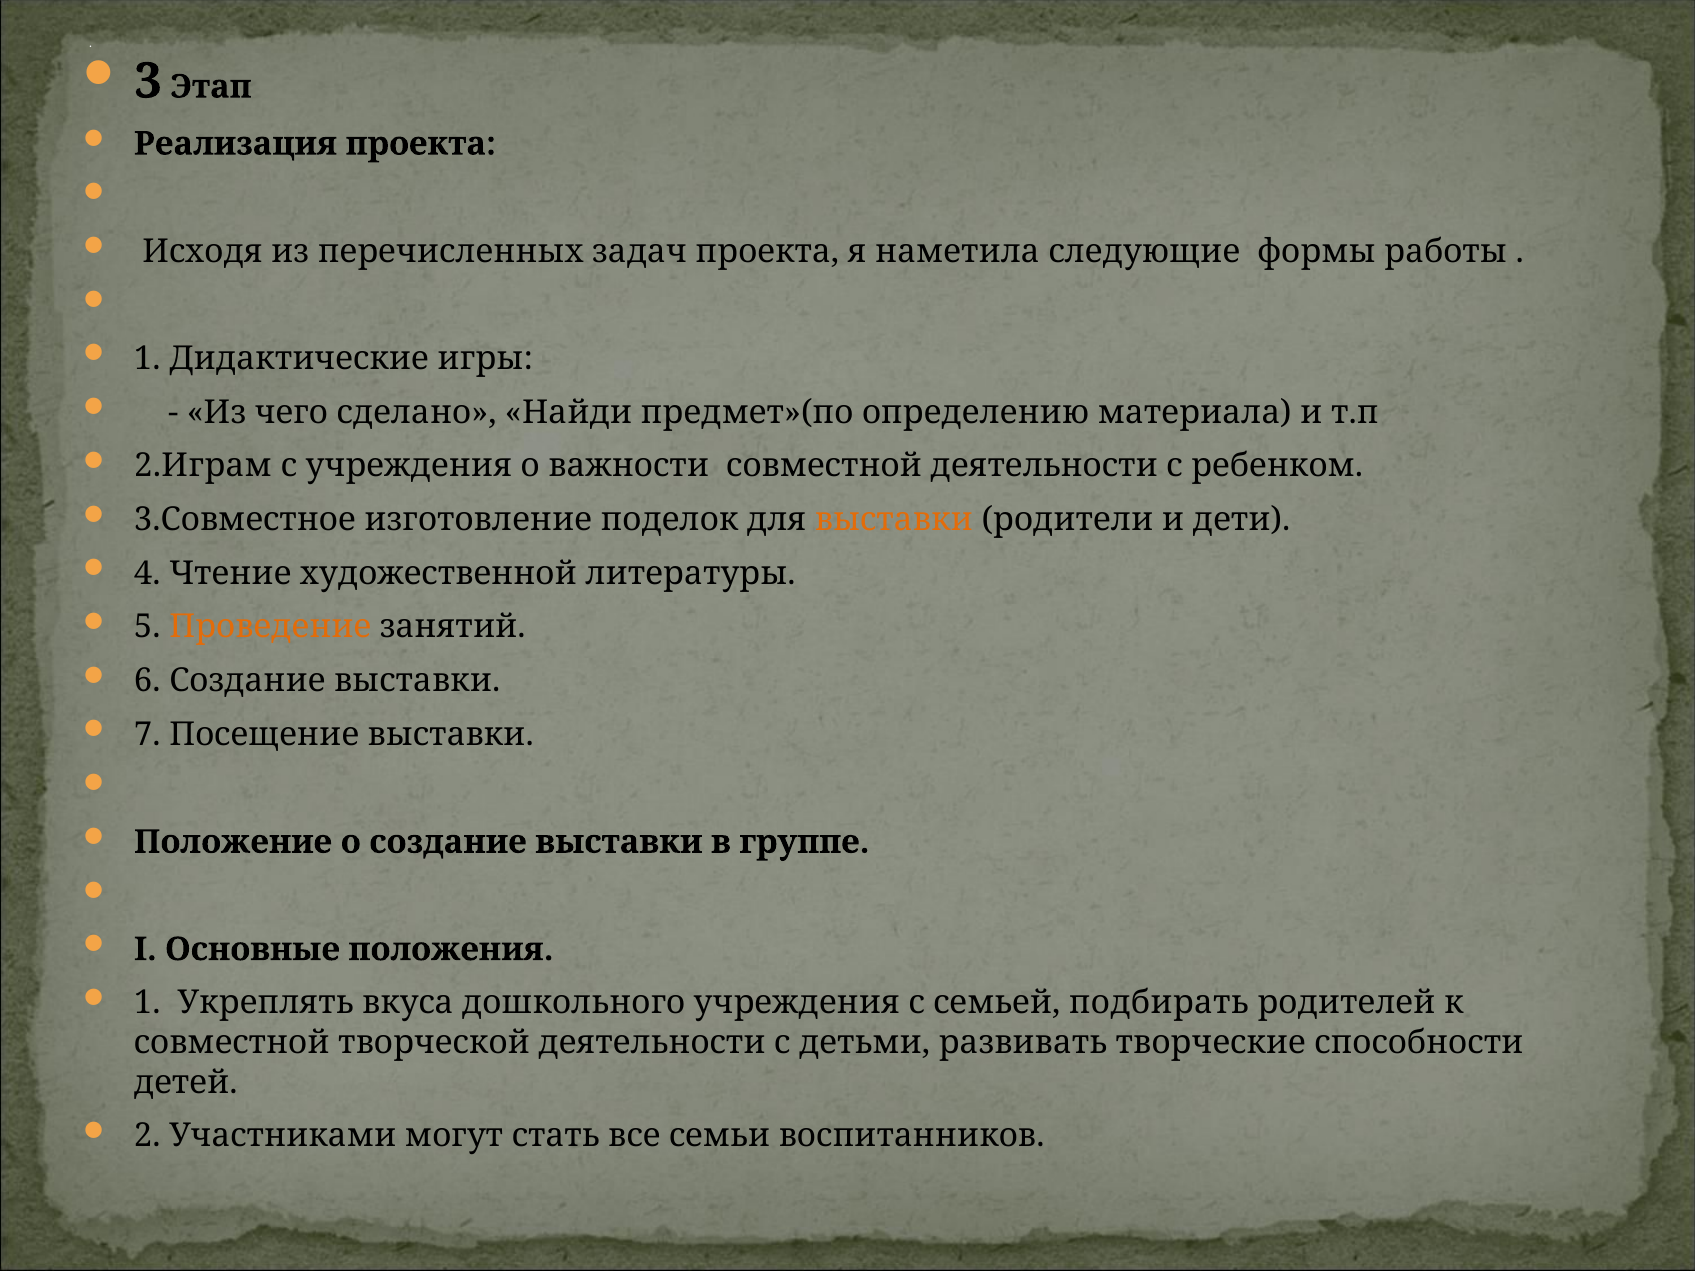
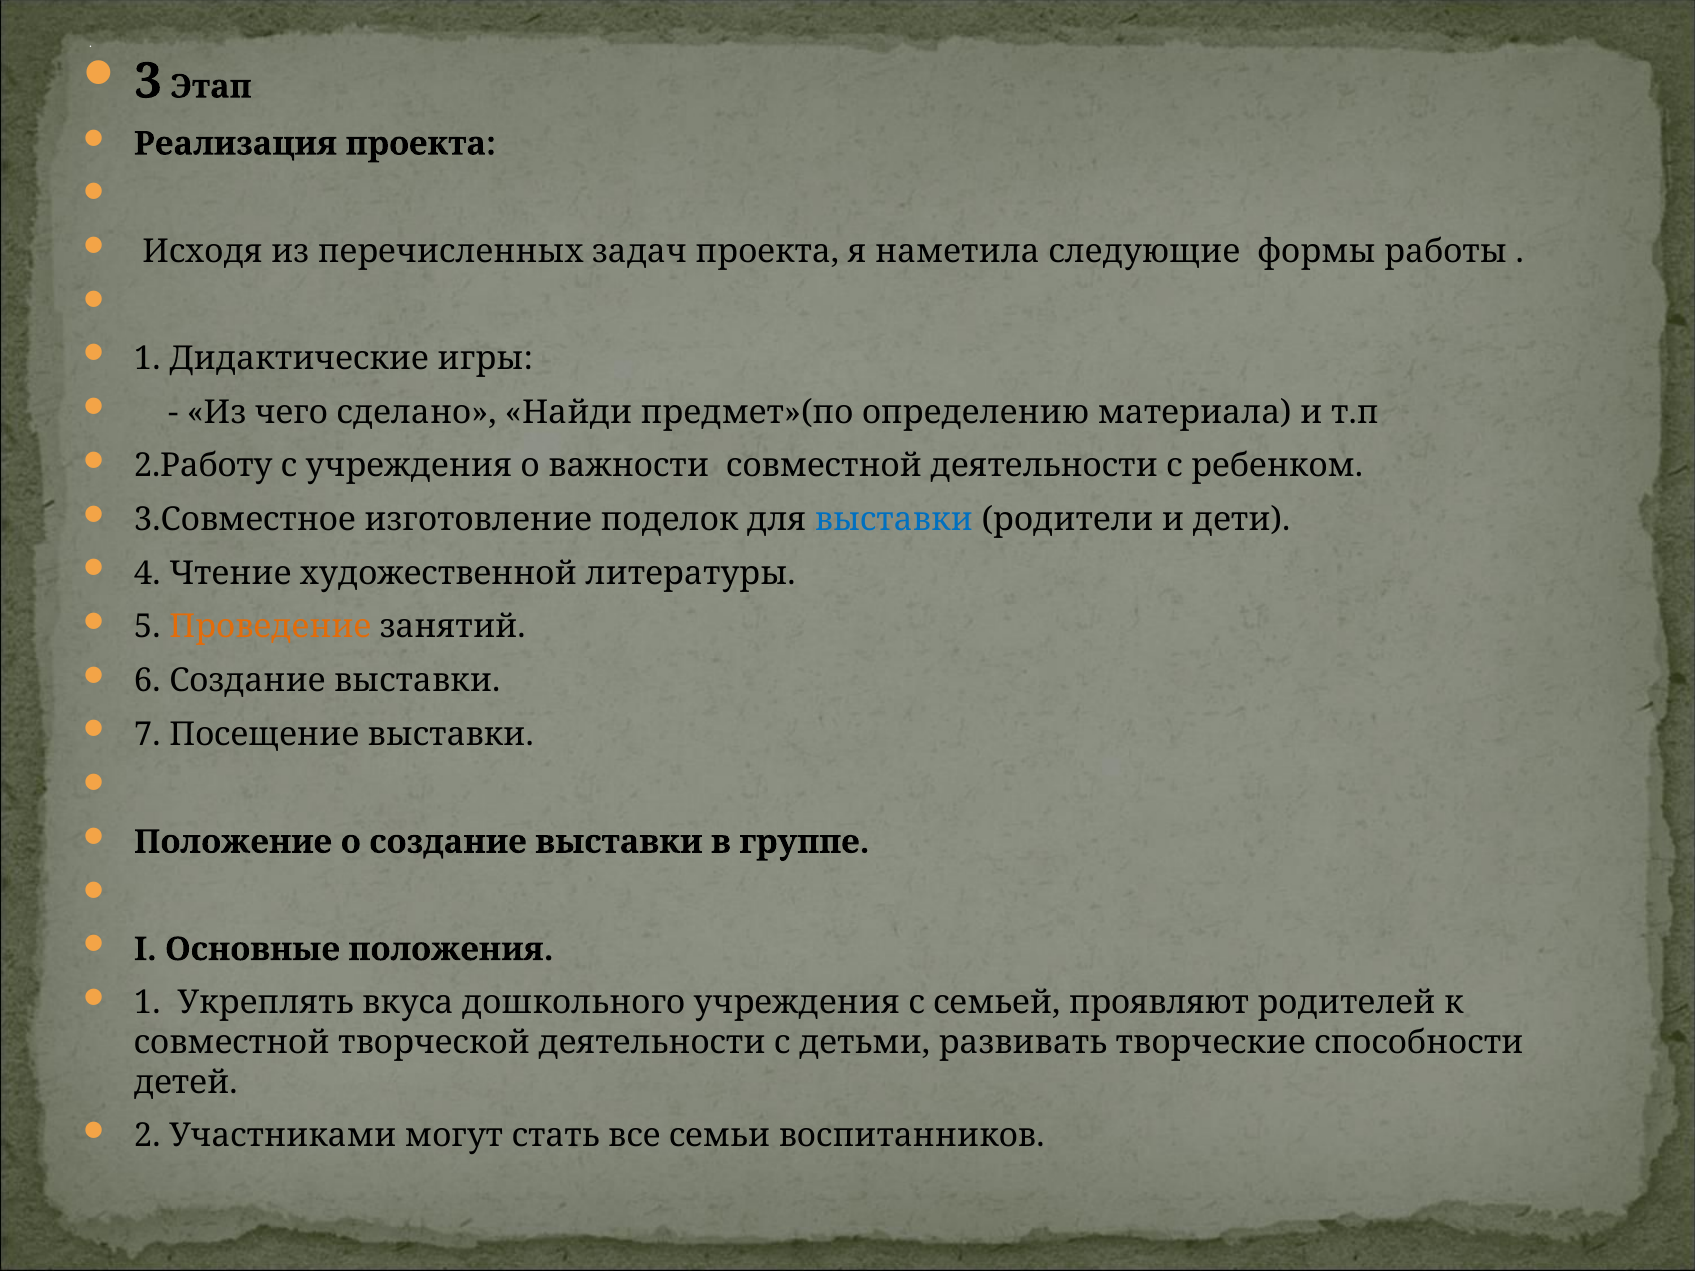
2.Играм: 2.Играм -> 2.Работу
выставки at (894, 520) colour: orange -> blue
подбирать: подбирать -> проявляют
